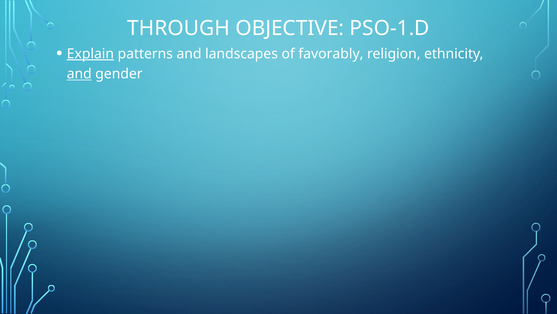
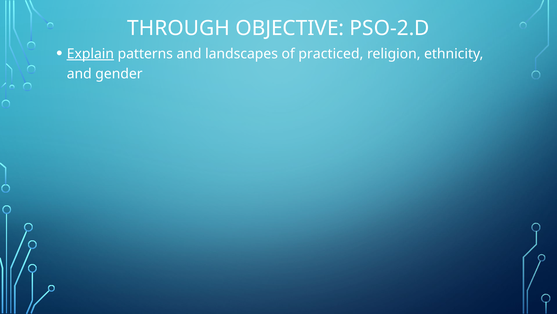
PSO-1.D: PSO-1.D -> PSO-2.D
favorably: favorably -> practiced
and at (79, 74) underline: present -> none
